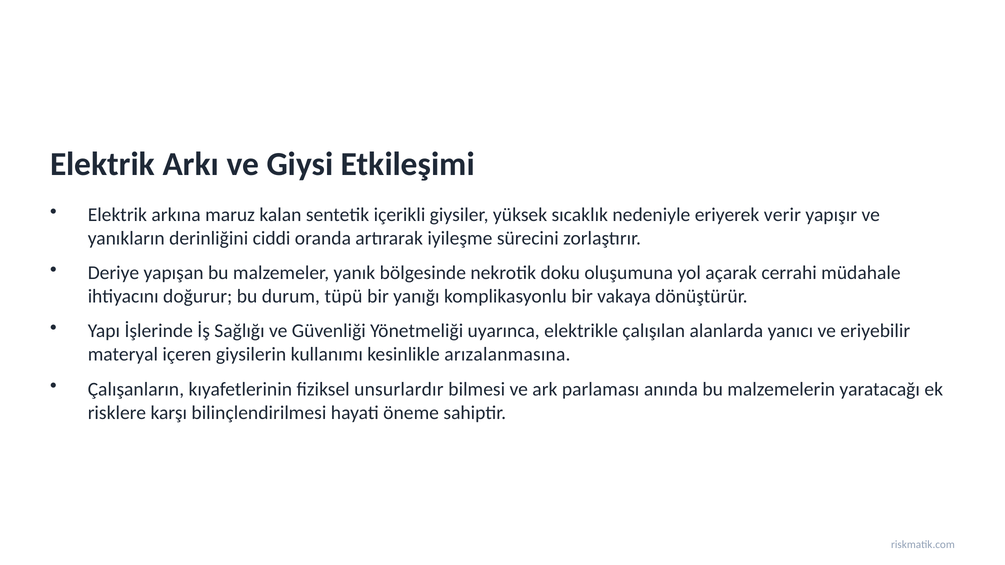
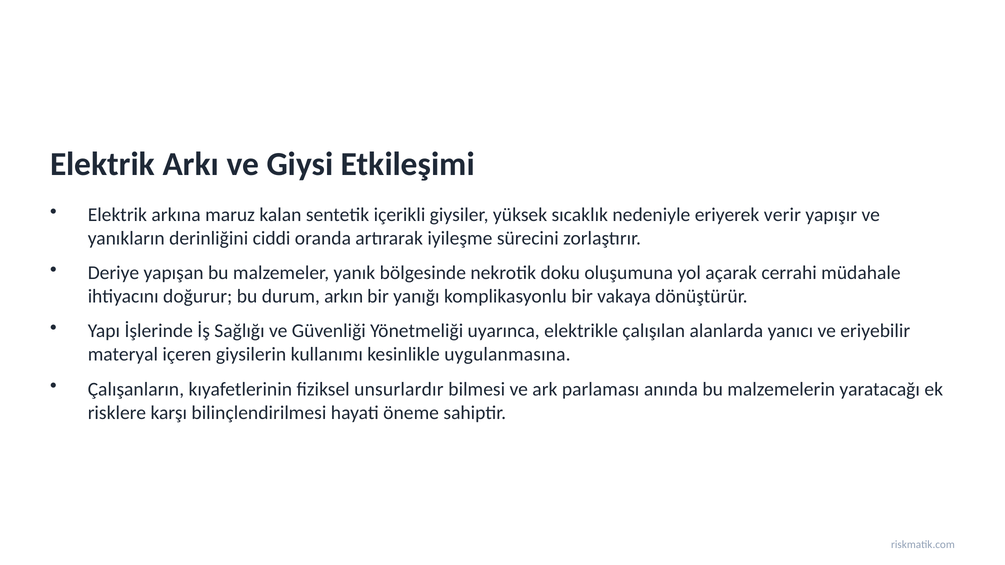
tüpü: tüpü -> arkın
arızalanmasına: arızalanmasına -> uygulanmasına
